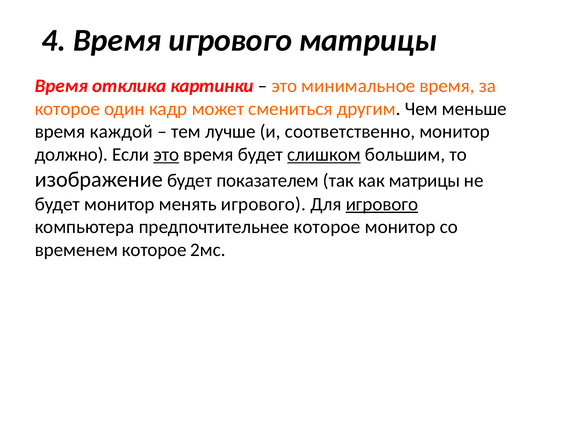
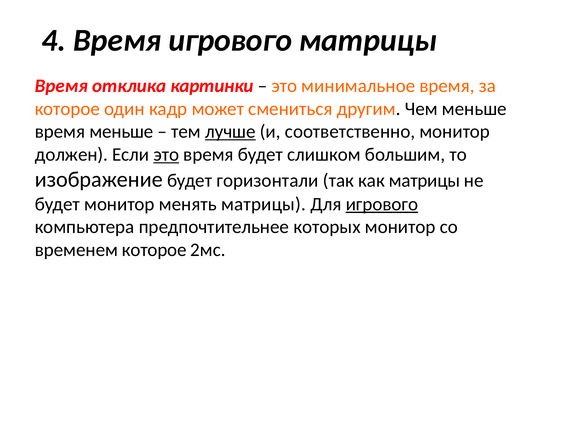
время каждой: каждой -> меньше
лучше underline: none -> present
должно: должно -> должен
слишком underline: present -> none
показателем: показателем -> горизонтали
менять игрового: игрового -> матрицы
предпочтительнее которое: которое -> которых
